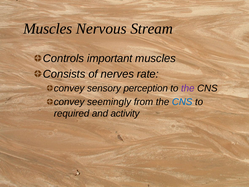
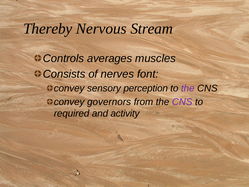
Muscles at (48, 29): Muscles -> Thereby
important: important -> averages
rate: rate -> font
seemingly: seemingly -> governors
CNS at (182, 102) colour: blue -> purple
